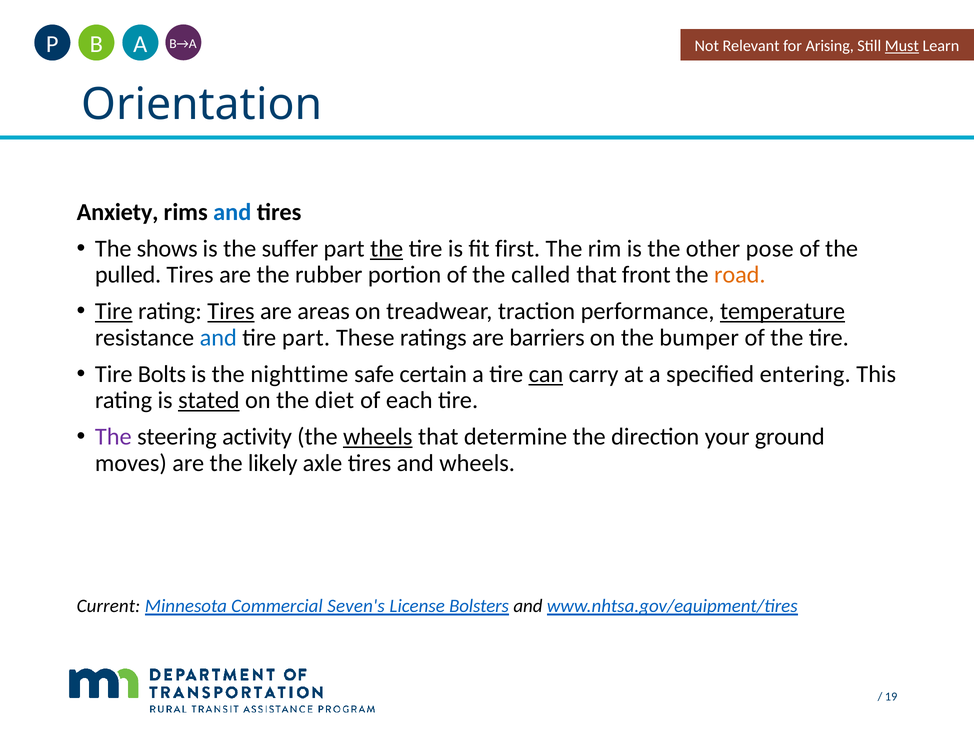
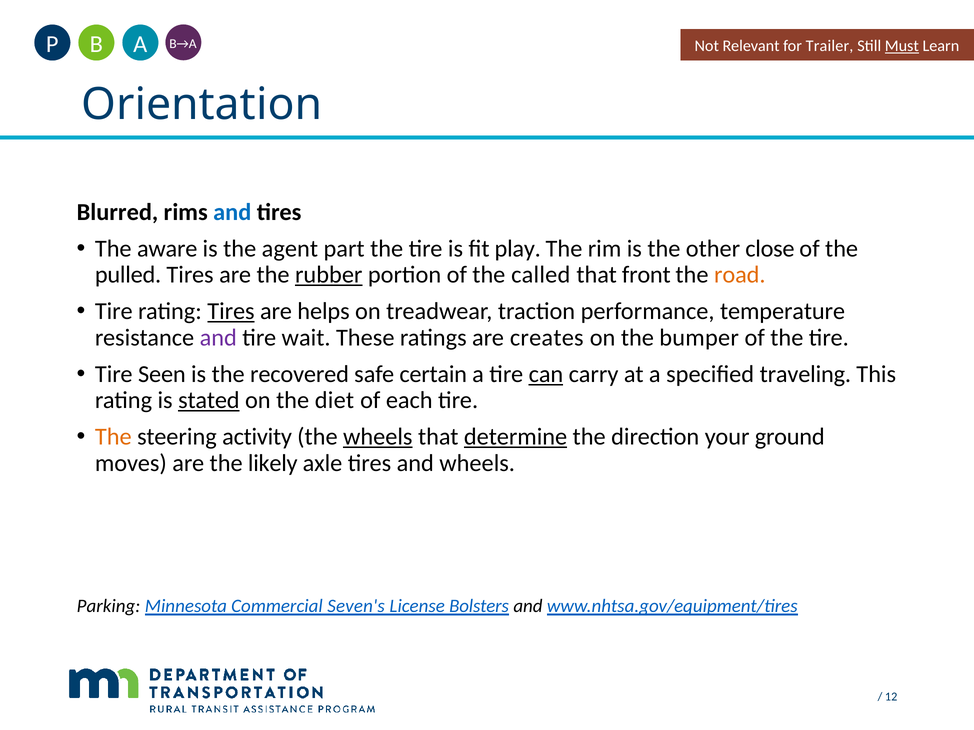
Arising: Arising -> Trailer
Anxiety: Anxiety -> Blurred
shows: shows -> aware
suffer: suffer -> agent
the at (387, 249) underline: present -> none
first: first -> play
pose: pose -> close
rubber underline: none -> present
Tire at (114, 312) underline: present -> none
areas: areas -> helps
temperature underline: present -> none
and at (218, 338) colour: blue -> purple
tire part: part -> wait
barriers: barriers -> creates
Bolts: Bolts -> Seen
nighttime: nighttime -> recovered
entering: entering -> traveling
The at (113, 437) colour: purple -> orange
determine underline: none -> present
Current: Current -> Parking
19: 19 -> 12
